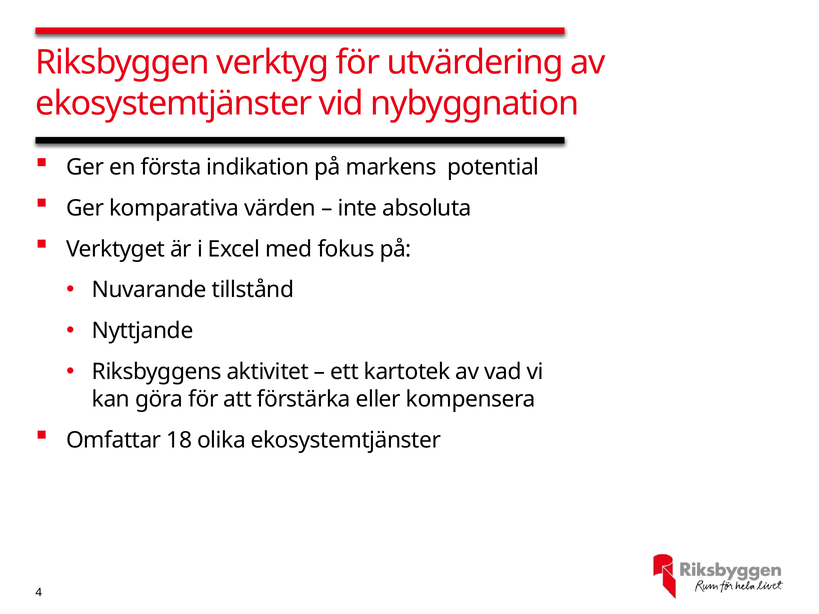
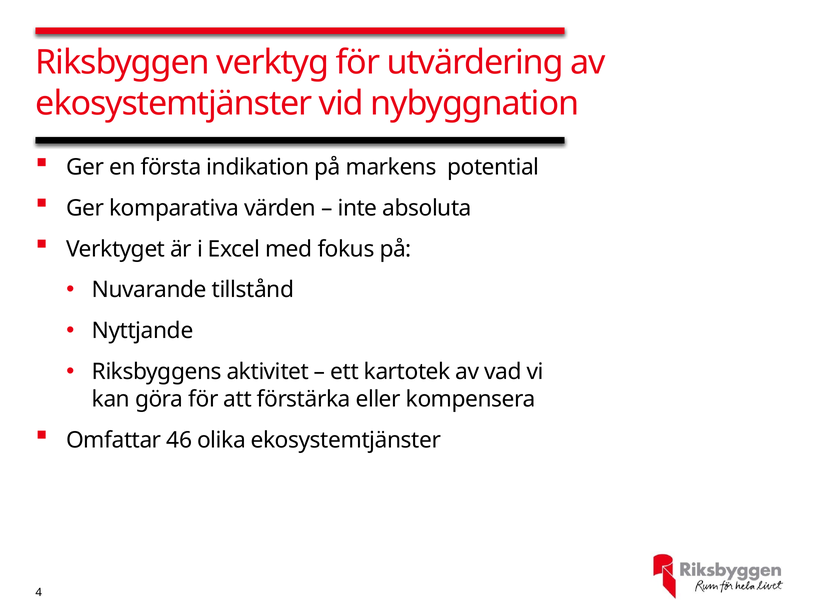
18: 18 -> 46
